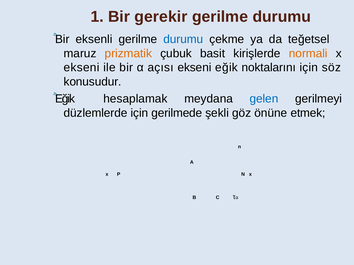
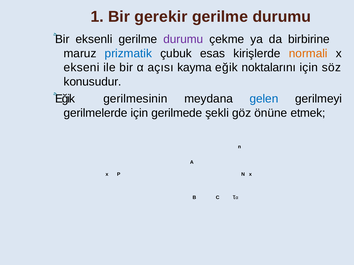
durumu at (183, 39) colour: blue -> purple
teğetsel: teğetsel -> birbirine
prizmatik colour: orange -> blue
basit: basit -> esas
açısı ekseni: ekseni -> kayma
hesaplamak: hesaplamak -> gerilmesinin
düzlemlerde: düzlemlerde -> gerilmelerde
